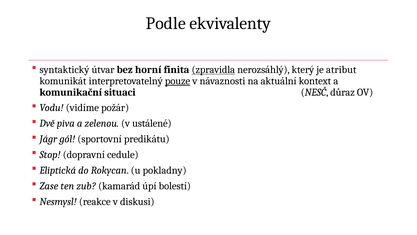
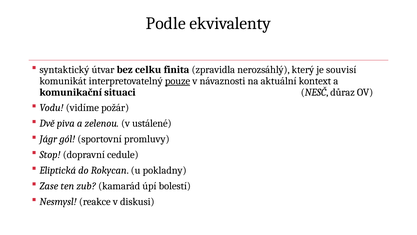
horní: horní -> celku
zpravidla underline: present -> none
atribut: atribut -> souvisí
predikátu: predikátu -> promluvy
